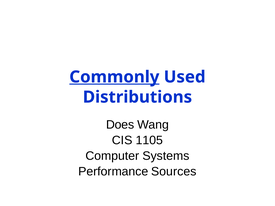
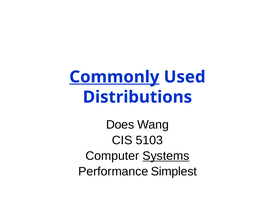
1105: 1105 -> 5103
Systems underline: none -> present
Sources: Sources -> Simplest
